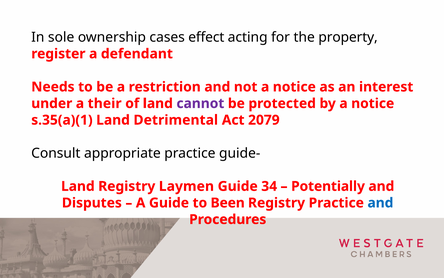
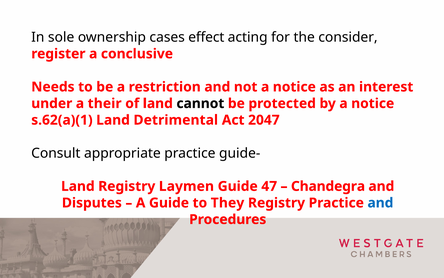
property: property -> consider
defendant: defendant -> conclusive
cannot colour: purple -> black
s.35(a)(1: s.35(a)(1 -> s.62(a)(1
2079: 2079 -> 2047
34: 34 -> 47
Potentially: Potentially -> Chandegra
Been: Been -> They
